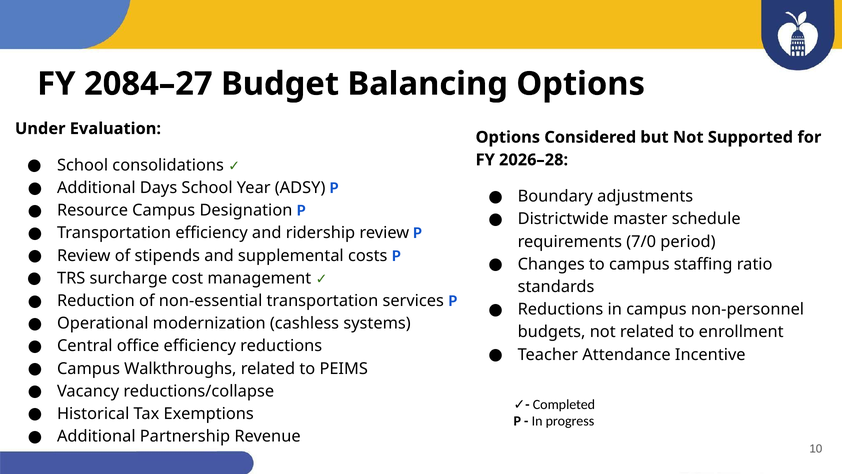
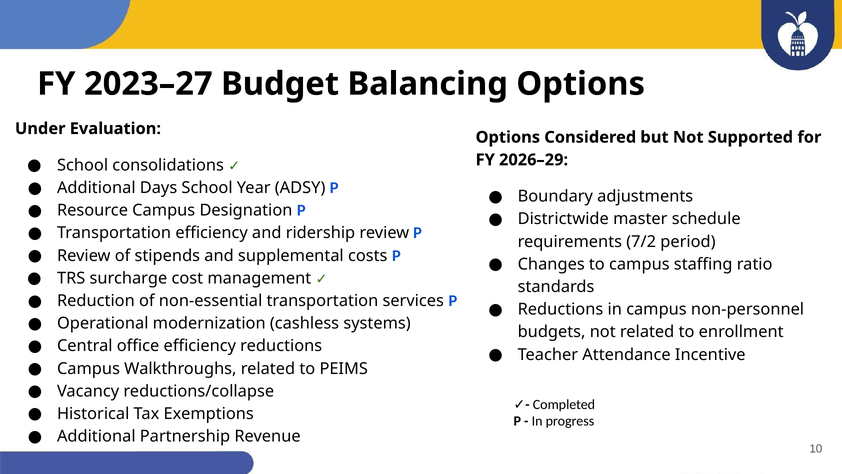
2084–27: 2084–27 -> 2023–27
2026–28: 2026–28 -> 2026–29
7/0: 7/0 -> 7/2
